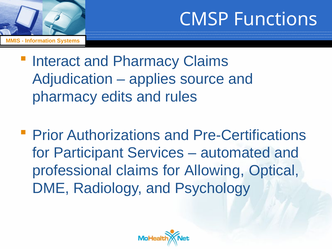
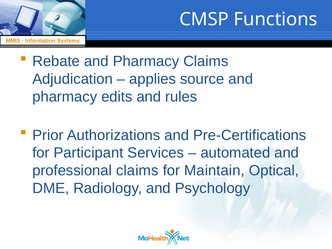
Interact: Interact -> Rebate
Allowing: Allowing -> Maintain
